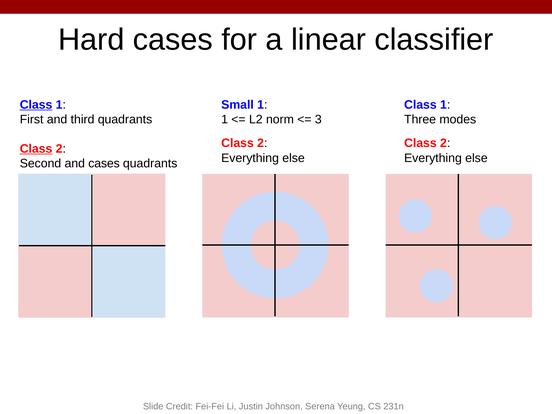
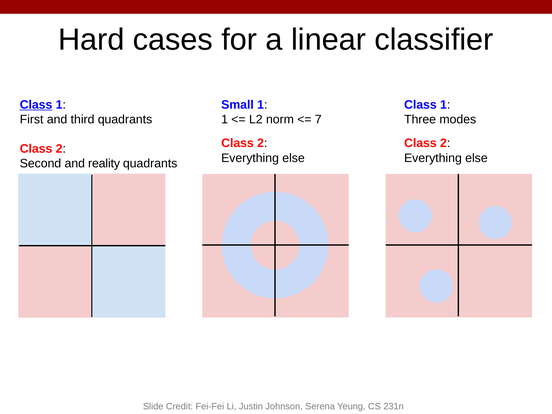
3: 3 -> 7
Class at (36, 149) underline: present -> none
and cases: cases -> reality
